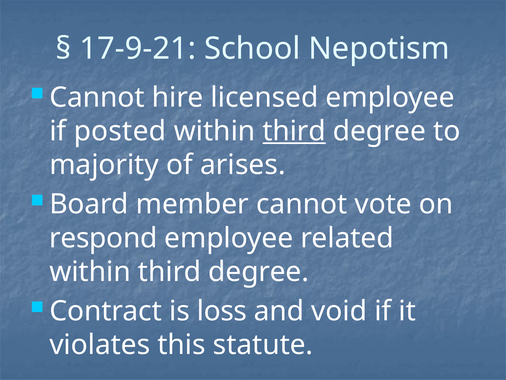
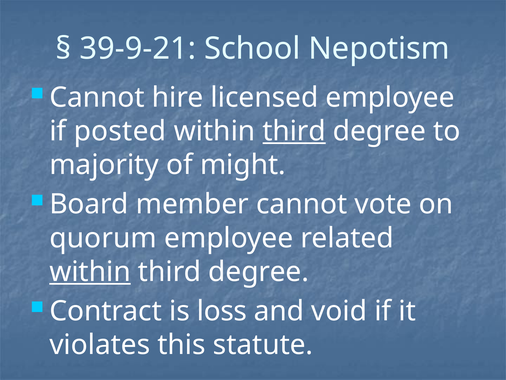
17-9-21: 17-9-21 -> 39-9-21
arises: arises -> might
respond: respond -> quorum
within at (90, 272) underline: none -> present
